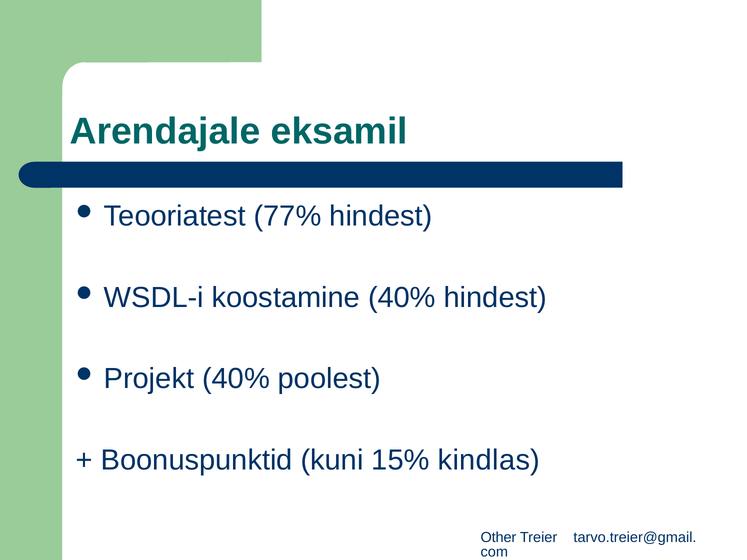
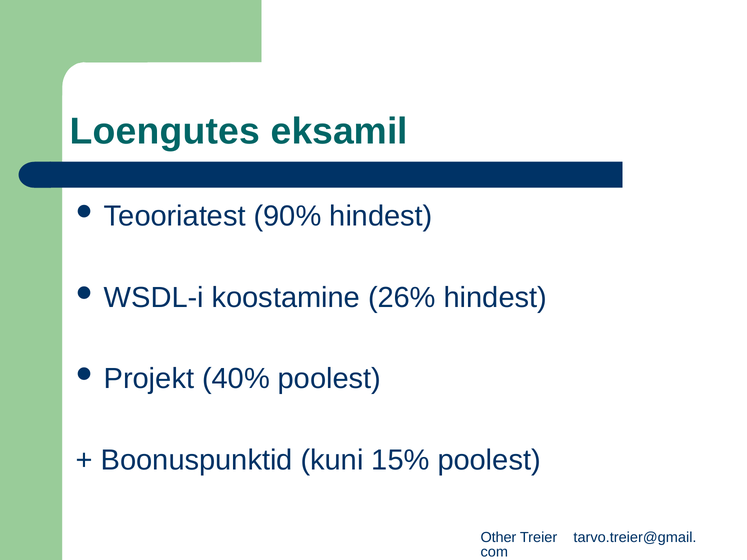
Arendajale: Arendajale -> Loengutes
77%: 77% -> 90%
koostamine 40%: 40% -> 26%
15% kindlas: kindlas -> poolest
